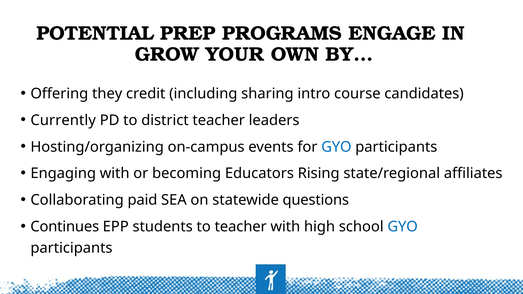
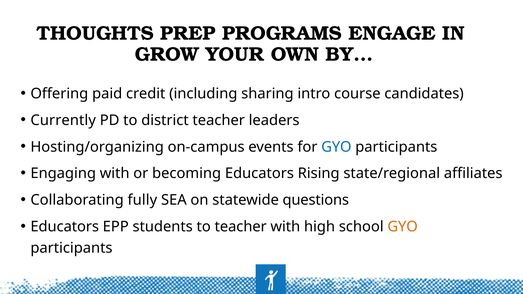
POTENTIAL: POTENTIAL -> THOUGHTS
they: they -> paid
paid: paid -> fully
Continues at (65, 227): Continues -> Educators
GYO at (403, 227) colour: blue -> orange
